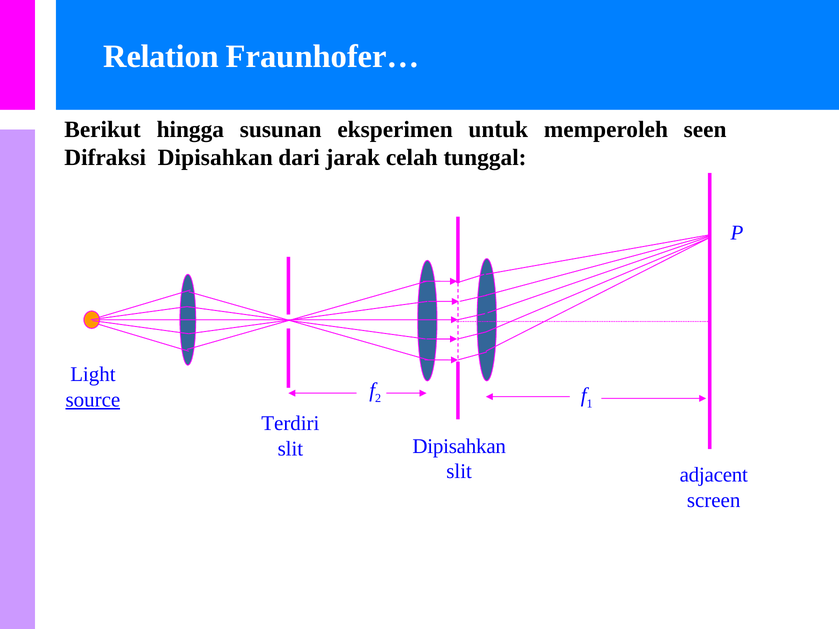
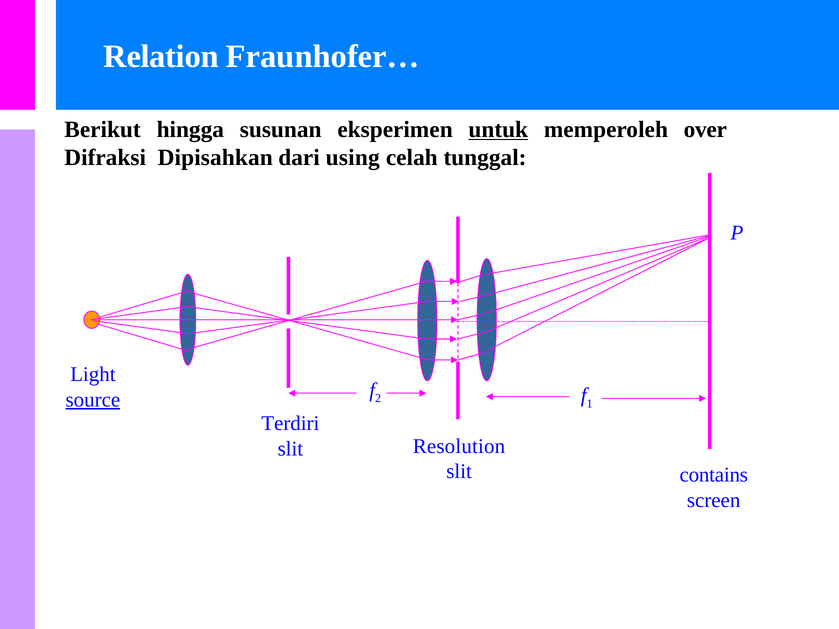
untuk underline: none -> present
seen: seen -> over
jarak: jarak -> using
Dipisahkan at (459, 446): Dipisahkan -> Resolution
adjacent: adjacent -> contains
